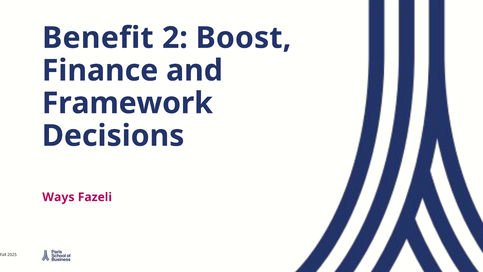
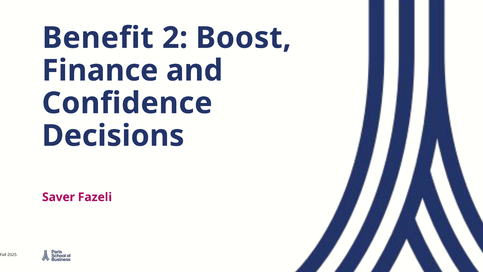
Framework: Framework -> Confidence
Ways: Ways -> Saver
